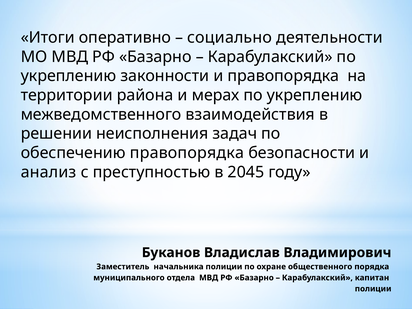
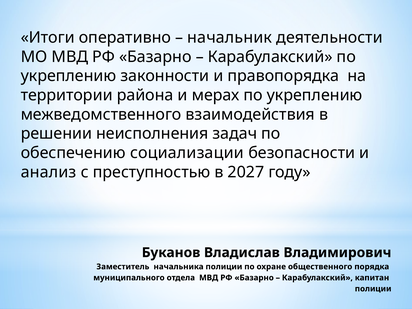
социально: социально -> начальник
обеспечению правопорядка: правопорядка -> социализации
2045: 2045 -> 2027
